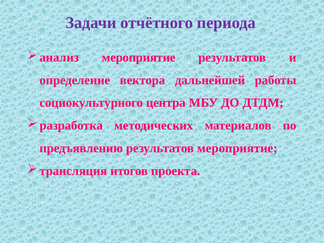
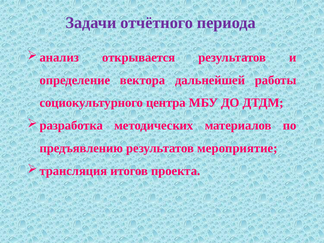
мероприятие at (139, 57): мероприятие -> открывается
